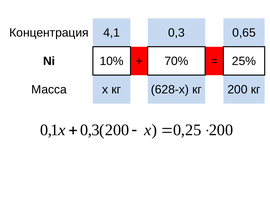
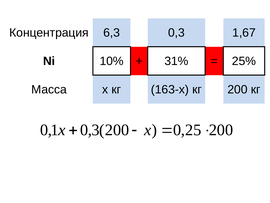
4,1: 4,1 -> 6,3
0,65: 0,65 -> 1,67
70%: 70% -> 31%
628-х: 628-х -> 163-х
